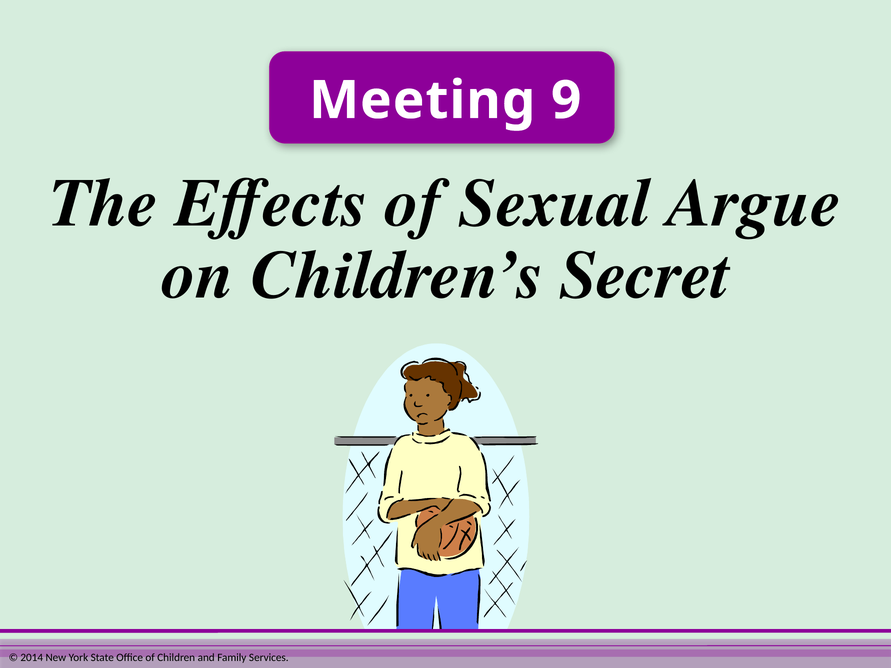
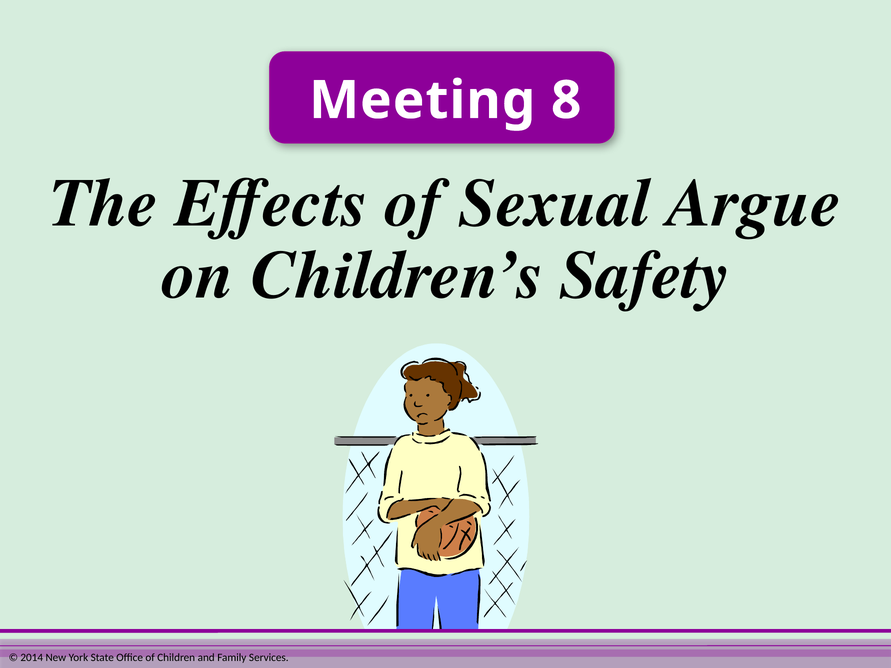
9: 9 -> 8
Secret: Secret -> Safety
